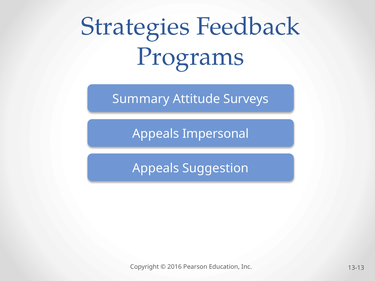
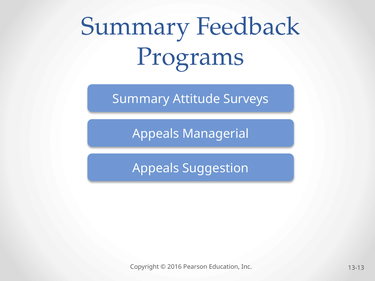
Strategies at (135, 27): Strategies -> Summary
Impersonal: Impersonal -> Managerial
